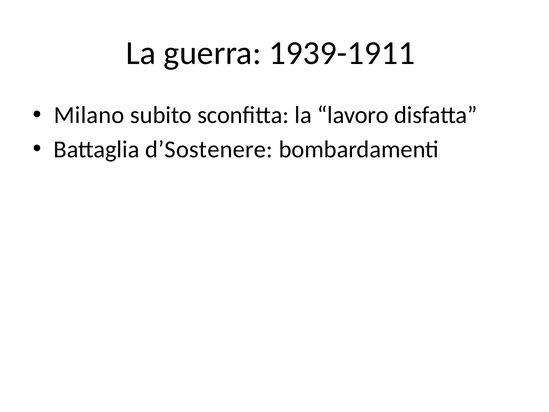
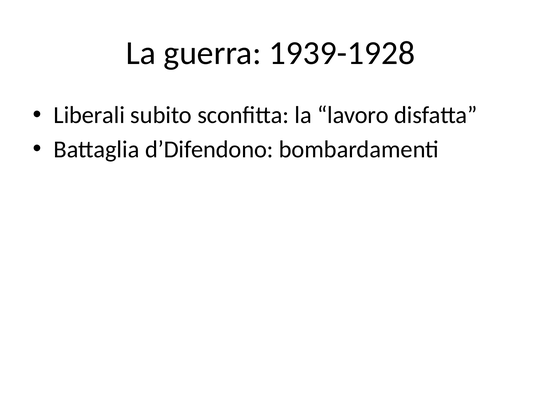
1939-1911: 1939-1911 -> 1939-1928
Milano: Milano -> Liberali
d’Sostenere: d’Sostenere -> d’Difendono
